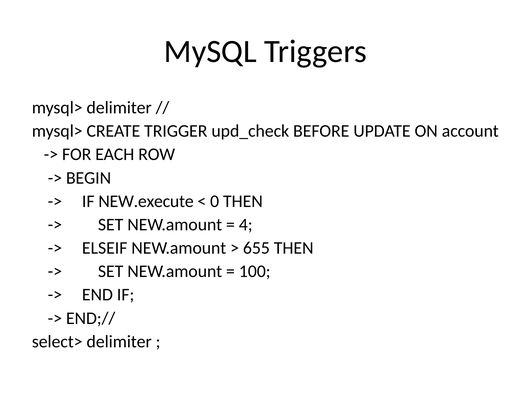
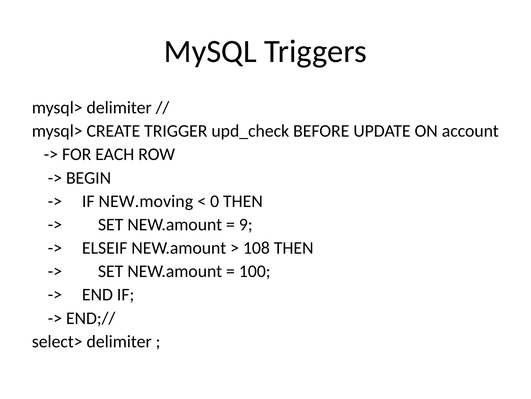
NEW.execute: NEW.execute -> NEW.moving
4: 4 -> 9
655: 655 -> 108
